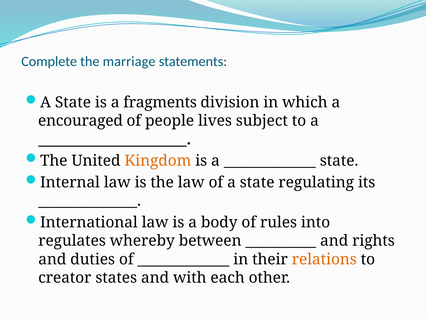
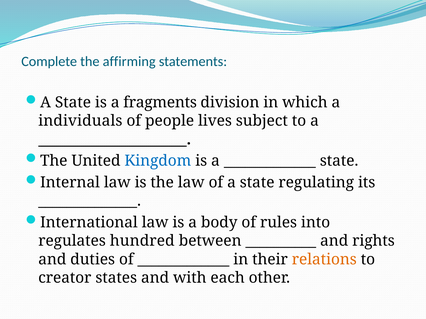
marriage: marriage -> affirming
encouraged: encouraged -> individuals
Kingdom colour: orange -> blue
whereby: whereby -> hundred
